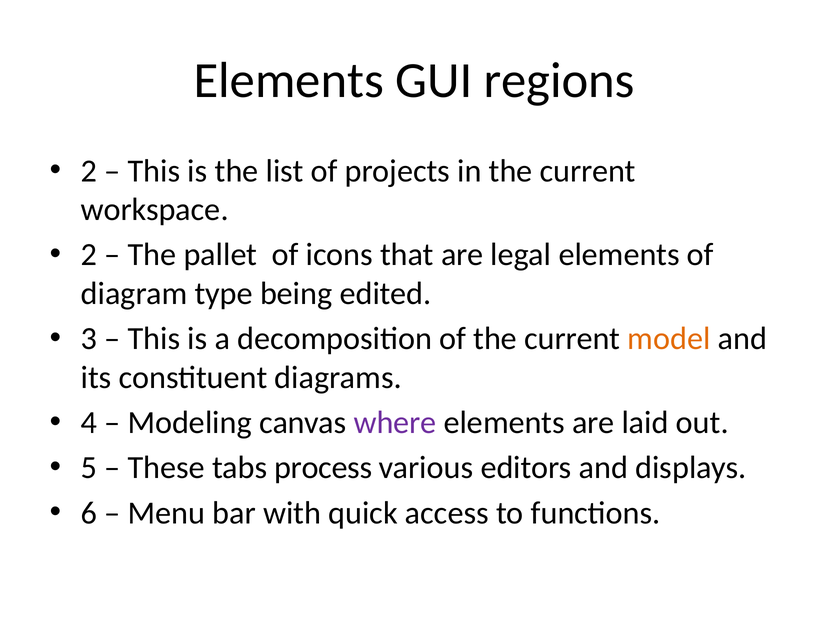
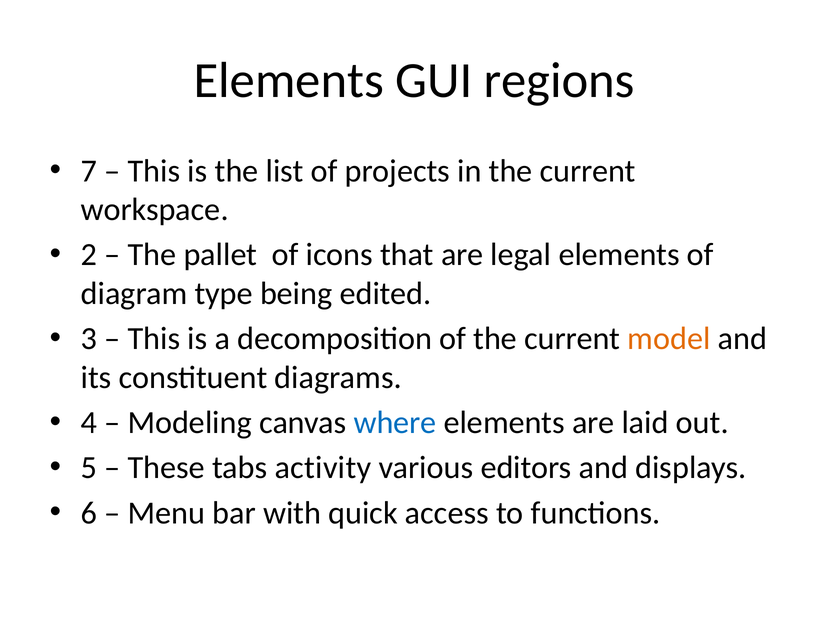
2 at (89, 171): 2 -> 7
where colour: purple -> blue
process: process -> activity
